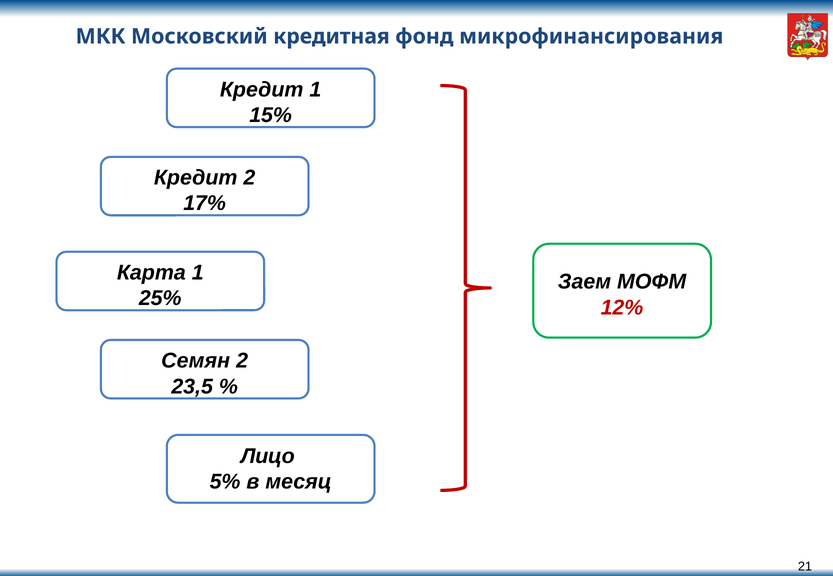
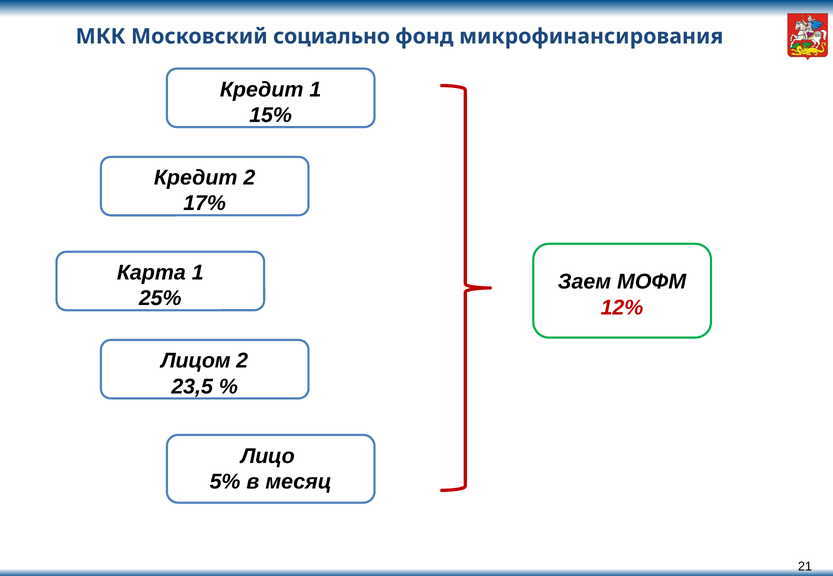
кредитная: кредитная -> социально
Семян: Семян -> Лицом
